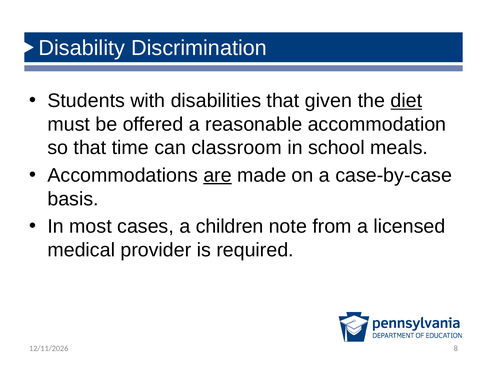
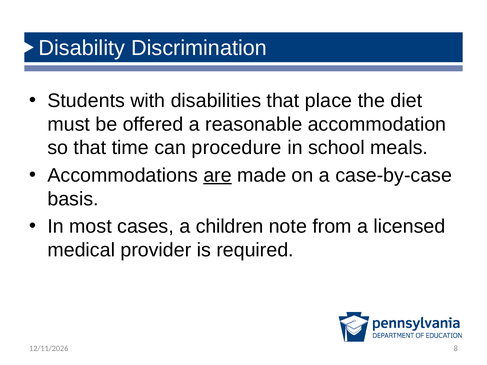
given: given -> place
diet underline: present -> none
classroom: classroom -> procedure
